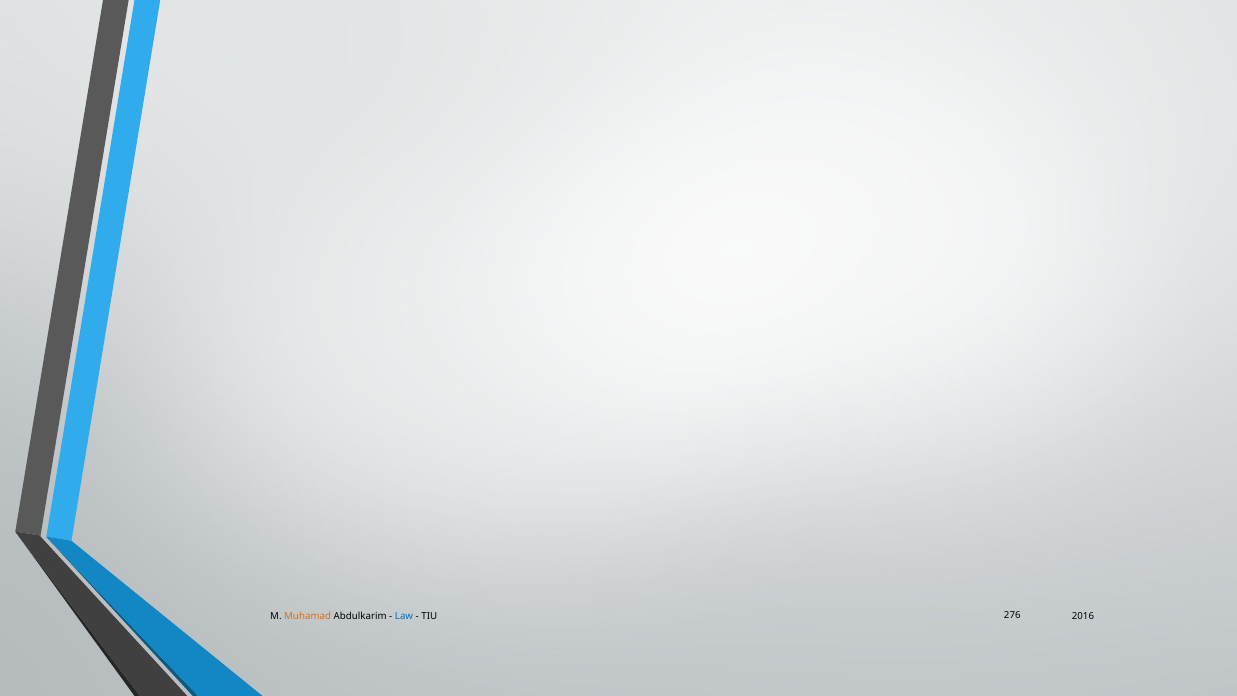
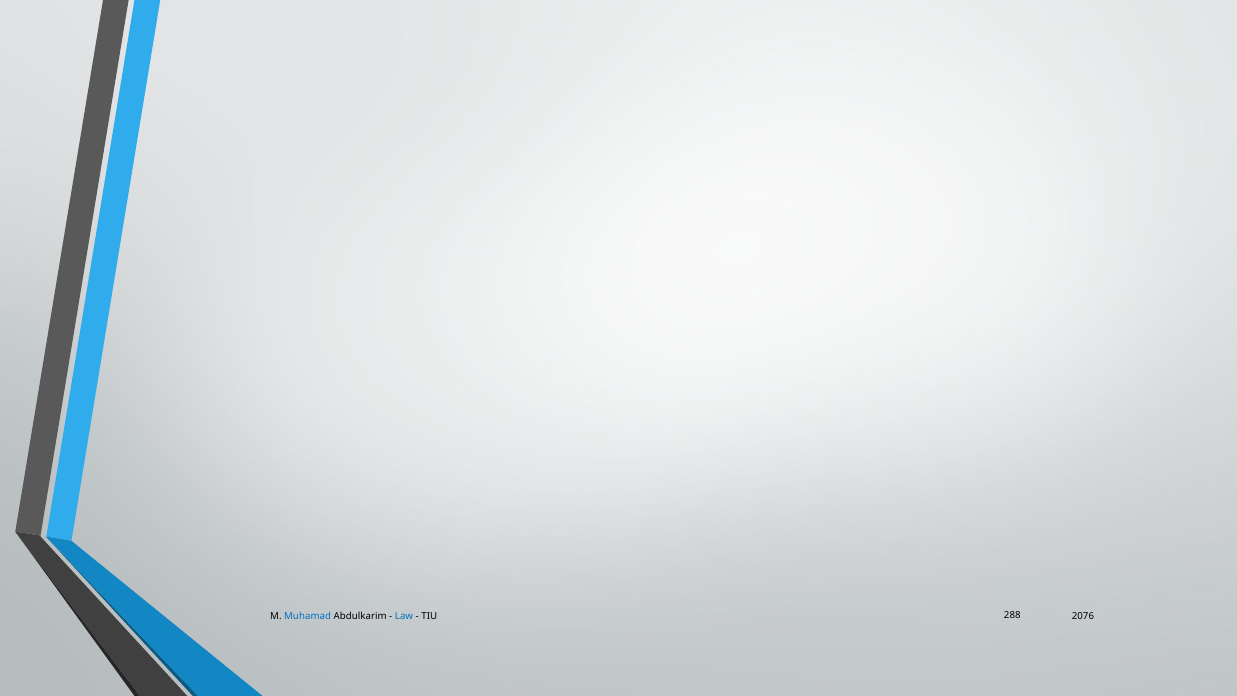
Muhamad colour: orange -> blue
276: 276 -> 288
2016: 2016 -> 2076
